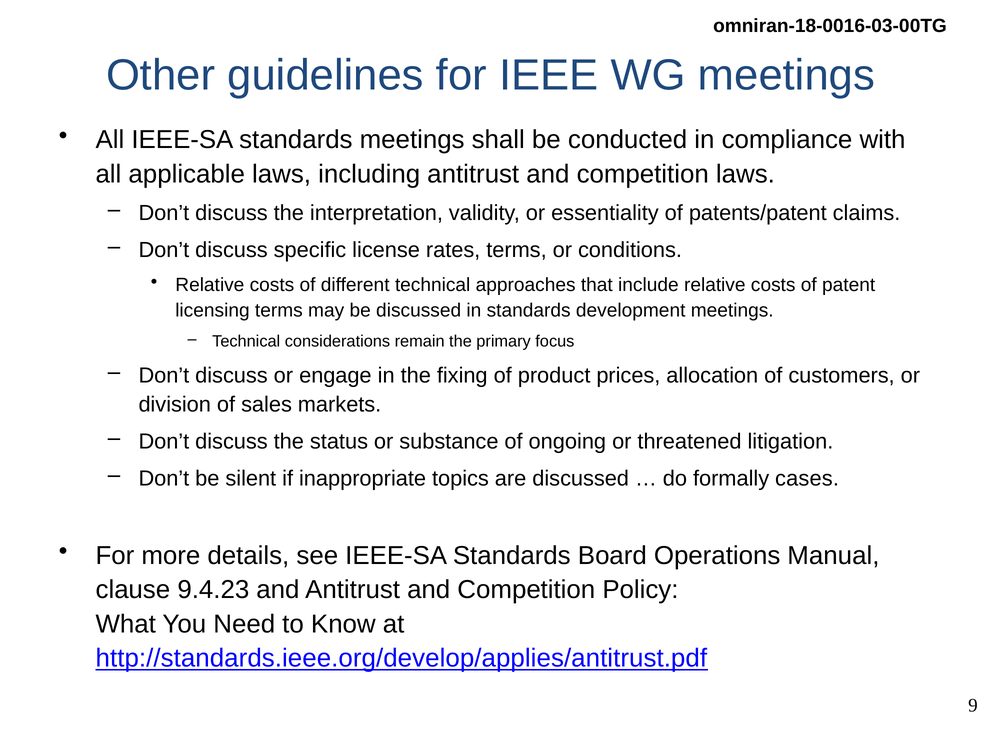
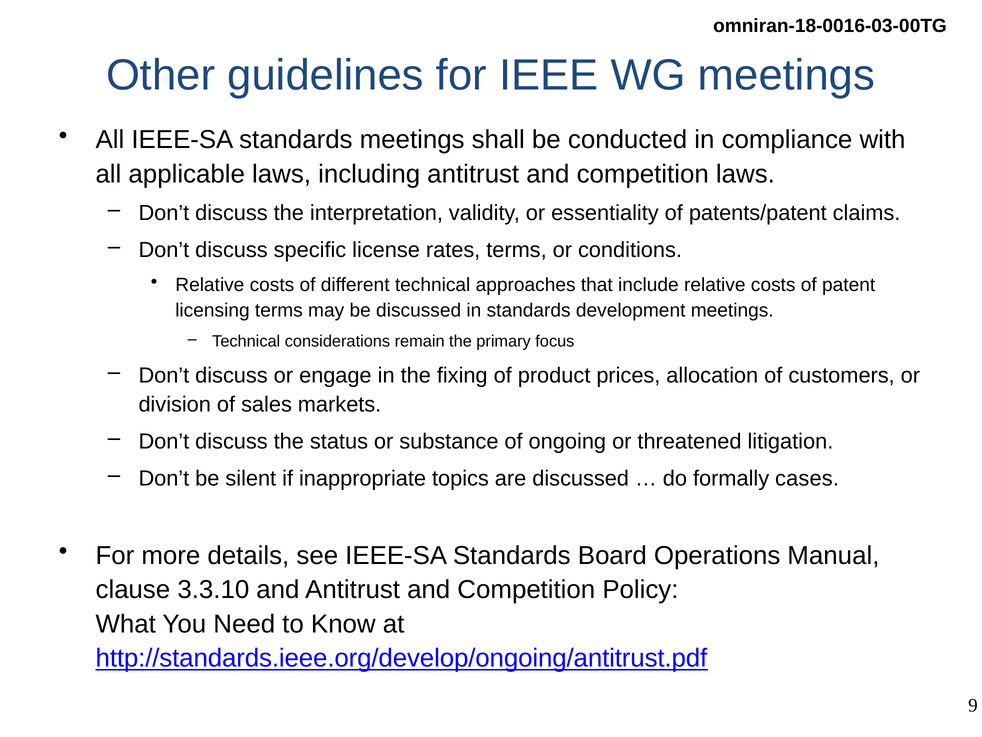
9.4.23: 9.4.23 -> 3.3.10
http://standards.ieee.org/develop/applies/antitrust.pdf: http://standards.ieee.org/develop/applies/antitrust.pdf -> http://standards.ieee.org/develop/ongoing/antitrust.pdf
